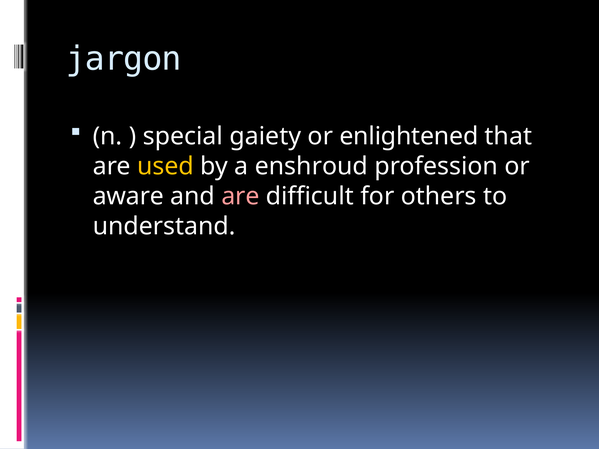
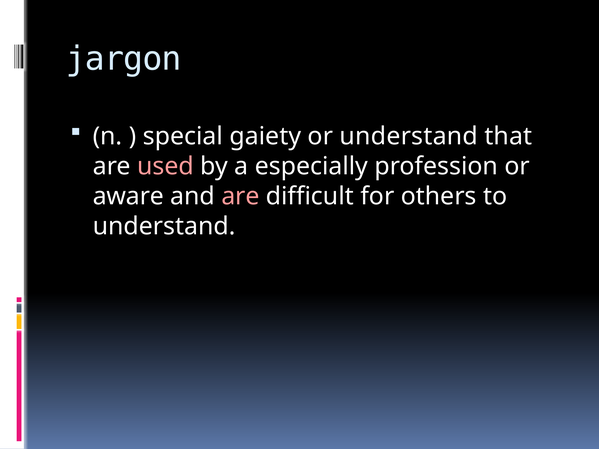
or enlightened: enlightened -> understand
used colour: yellow -> pink
enshroud: enshroud -> especially
